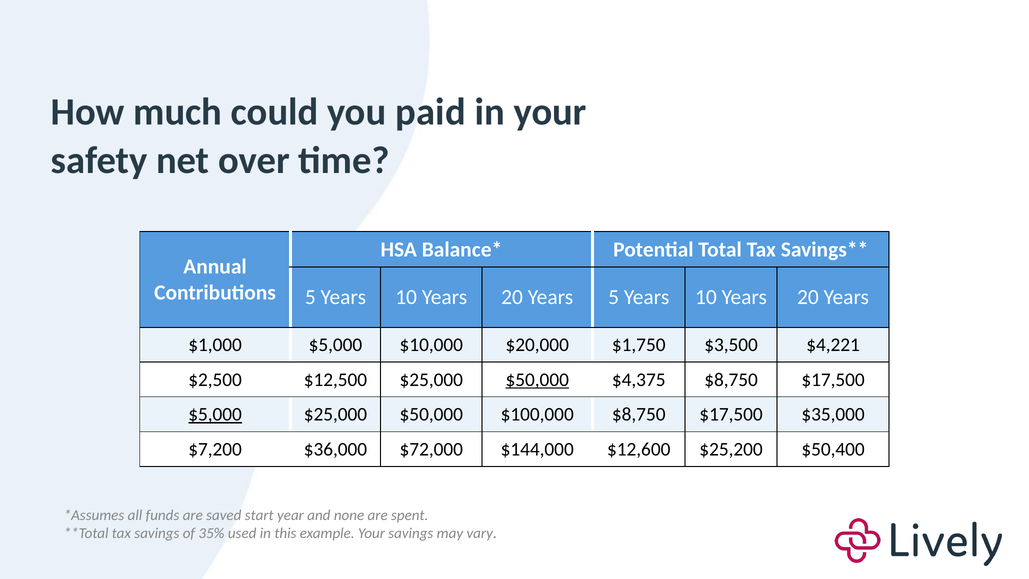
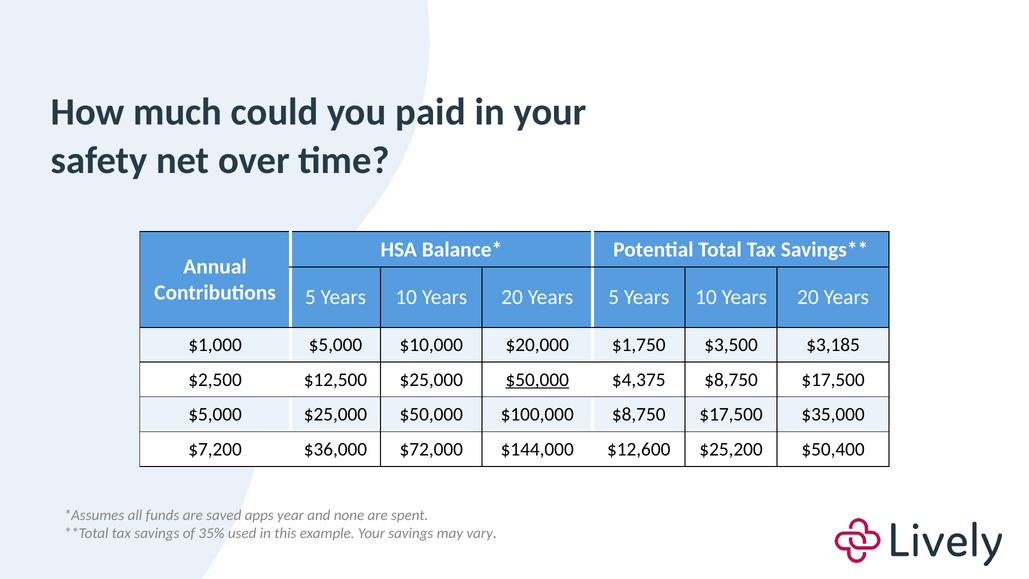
$4,221: $4,221 -> $3,185
$5,000 at (215, 414) underline: present -> none
start: start -> apps
